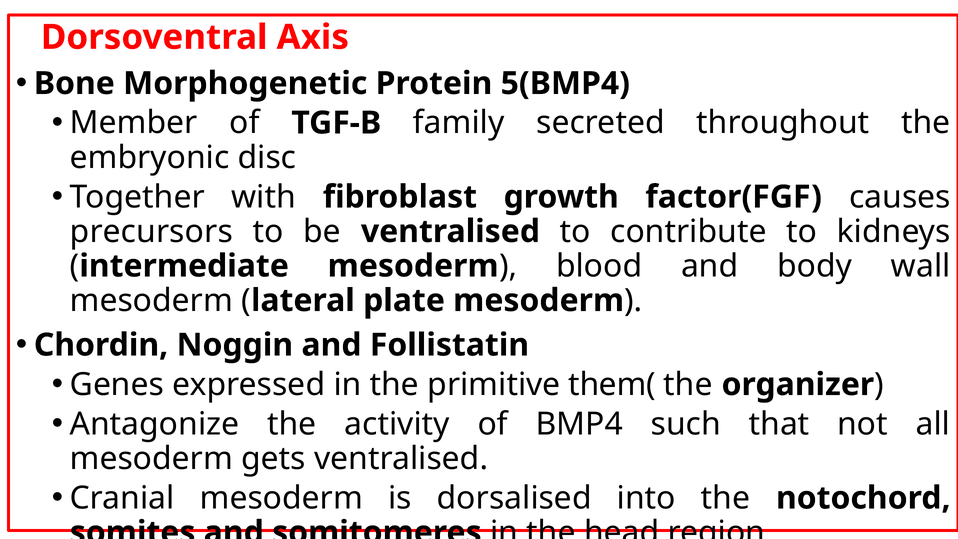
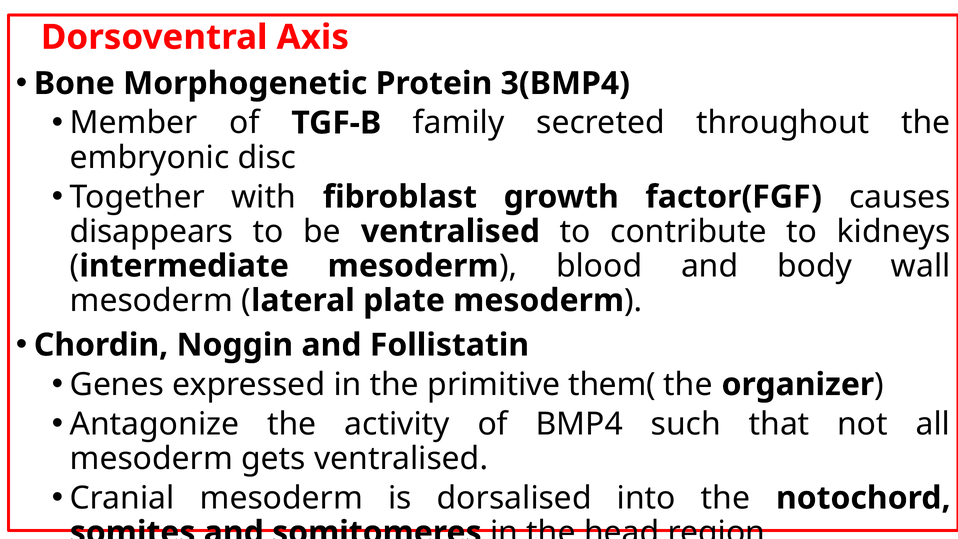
5(BMP4: 5(BMP4 -> 3(BMP4
precursors: precursors -> disappears
